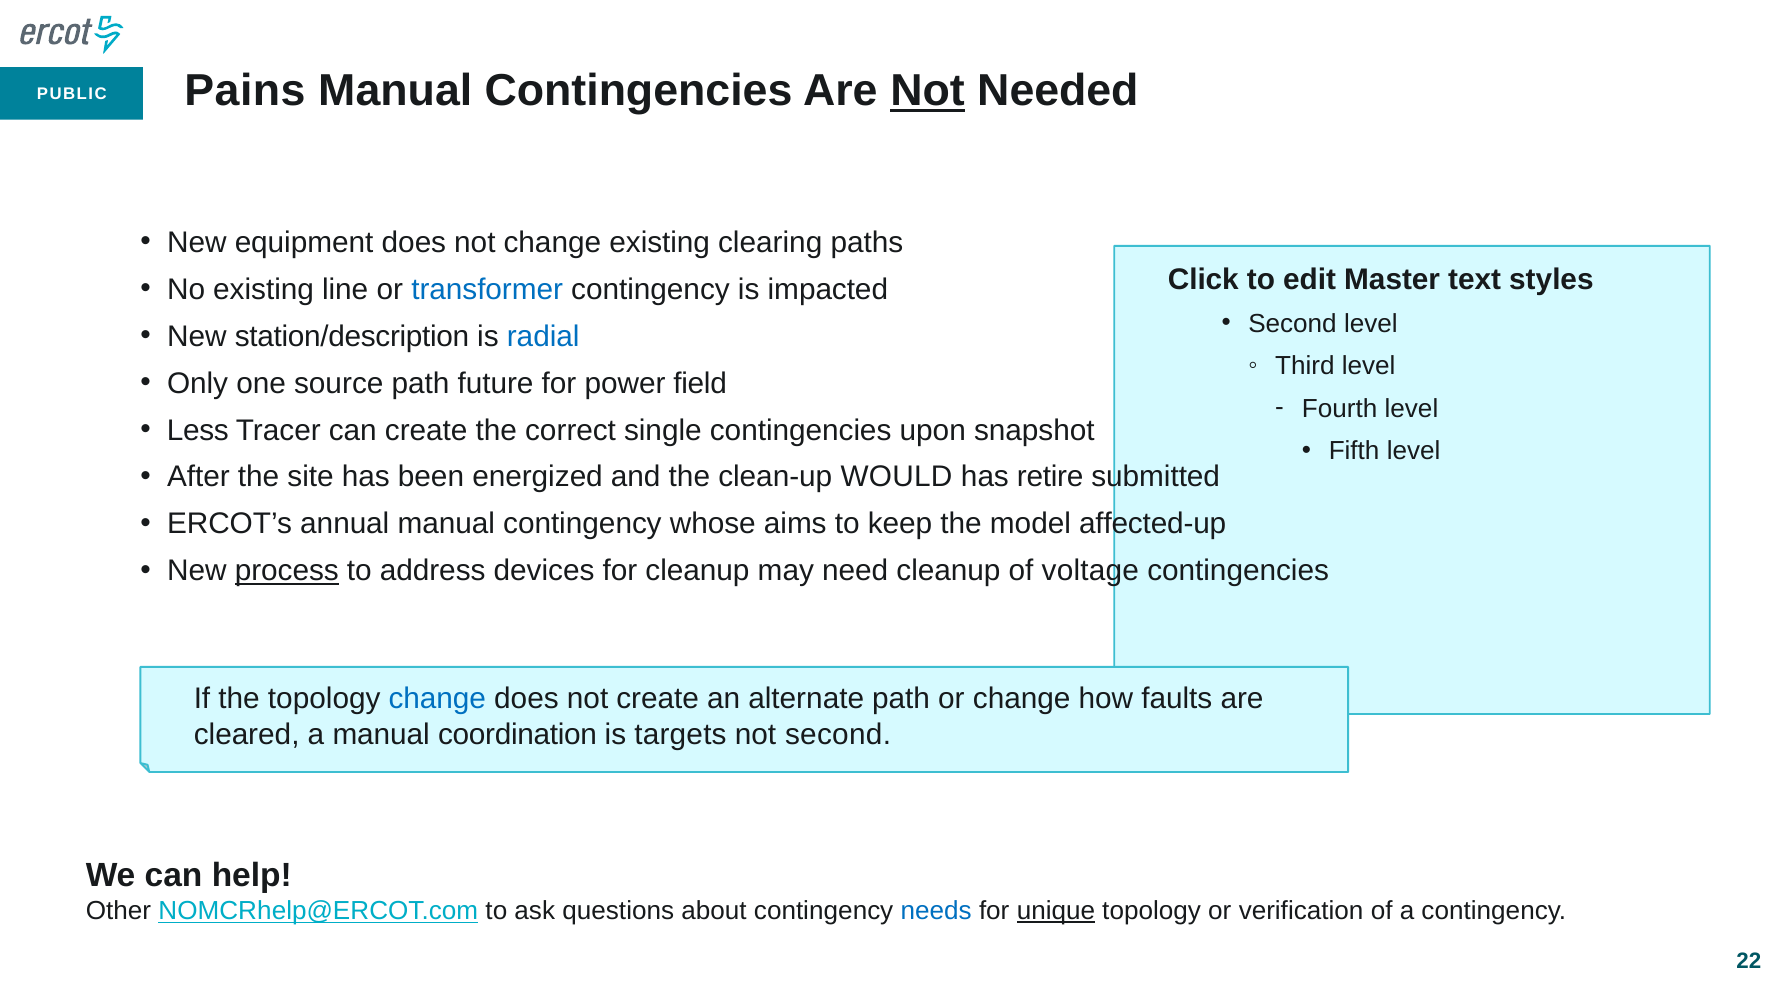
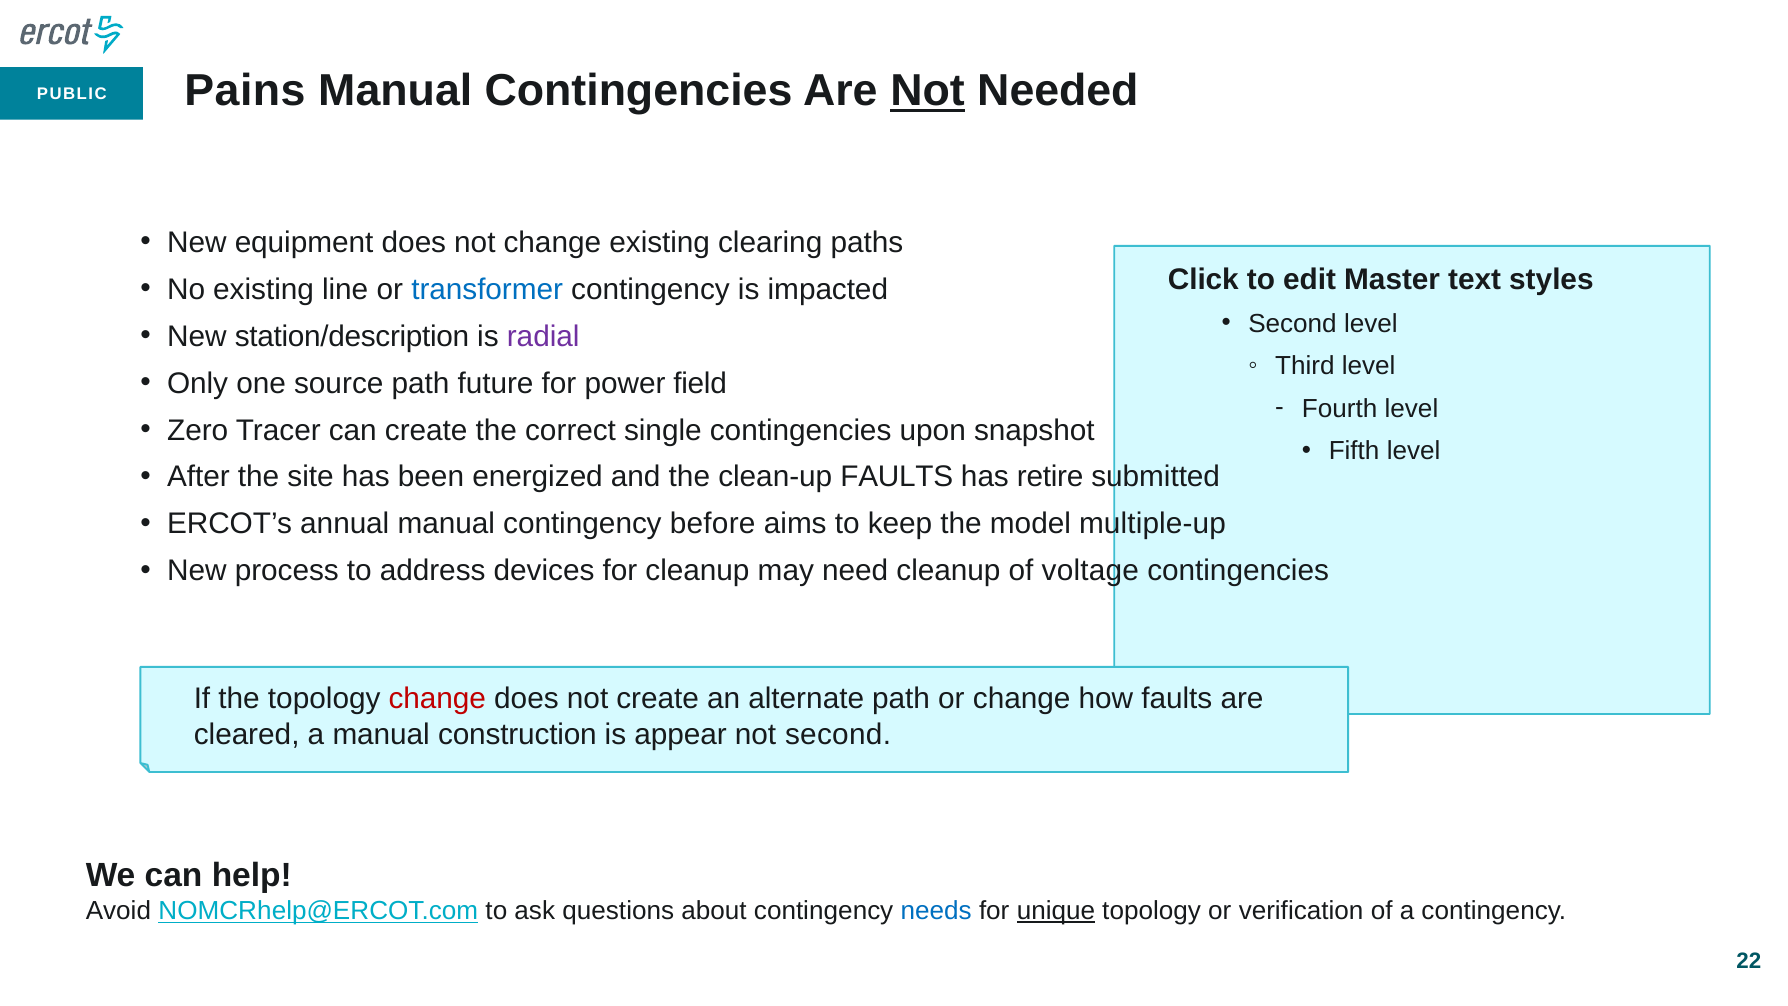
radial colour: blue -> purple
Less: Less -> Zero
clean-up WOULD: WOULD -> FAULTS
whose: whose -> before
affected-up: affected-up -> multiple-up
process underline: present -> none
change at (437, 699) colour: blue -> red
coordination: coordination -> construction
targets: targets -> appear
Other: Other -> Avoid
